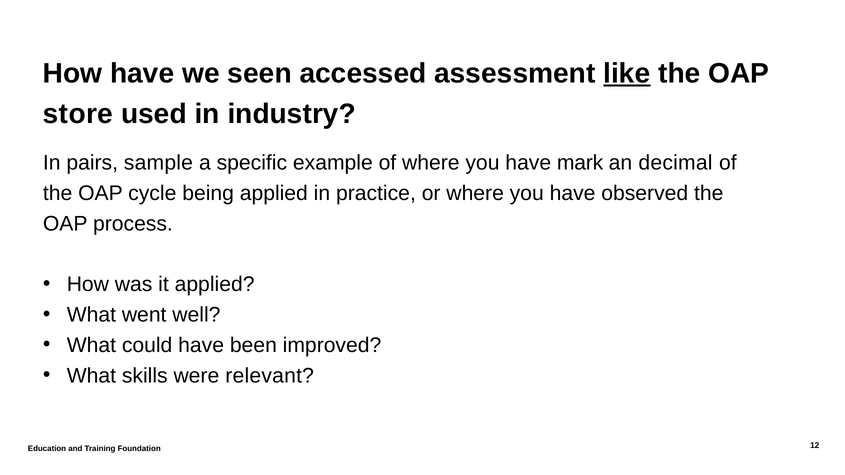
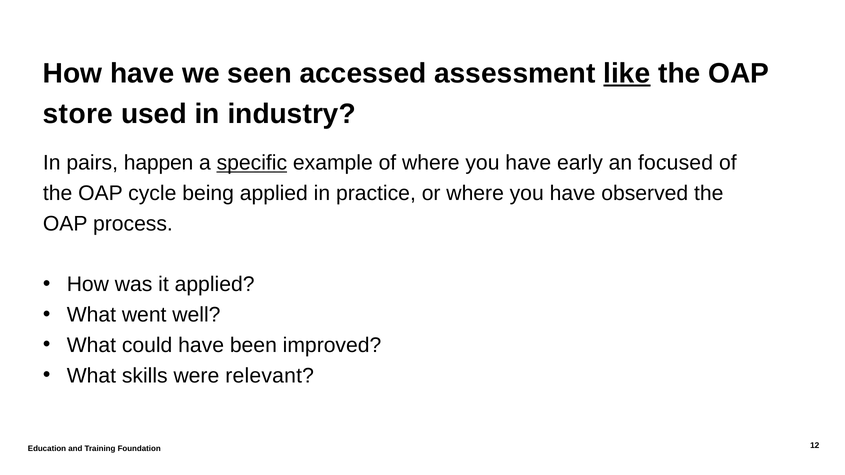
sample: sample -> happen
specific underline: none -> present
mark: mark -> early
decimal: decimal -> focused
